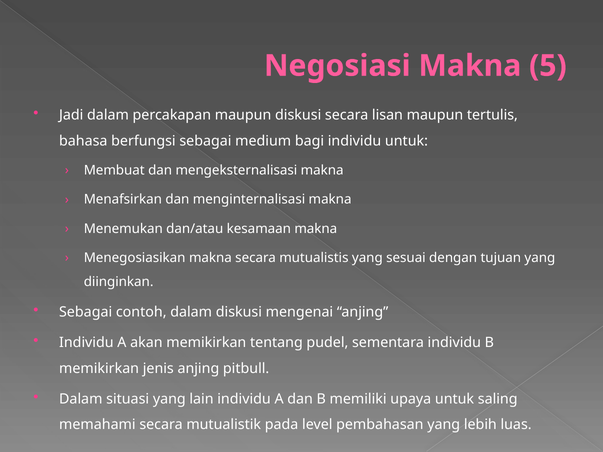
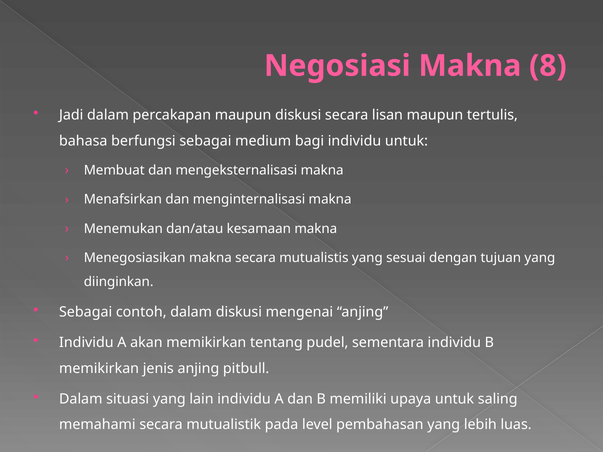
5: 5 -> 8
